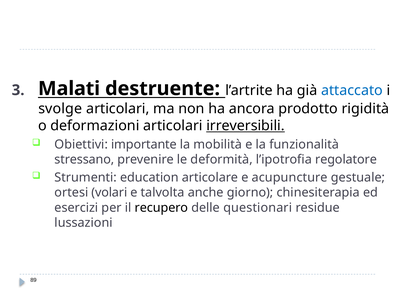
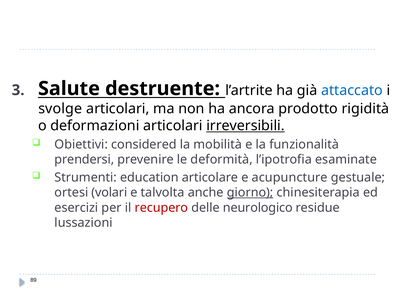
Malati: Malati -> Salute
importante: importante -> considered
stressano: stressano -> prendersi
regolatore: regolatore -> esaminate
giorno underline: none -> present
recupero colour: black -> red
questionari: questionari -> neurologico
